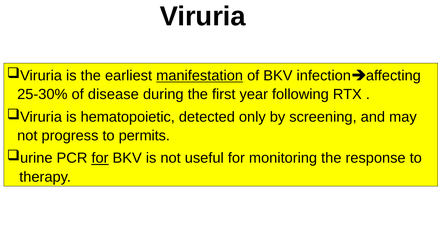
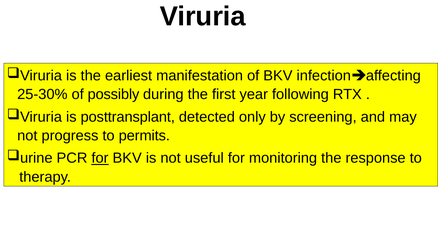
manifestation underline: present -> none
disease: disease -> possibly
hematopoietic: hematopoietic -> posttransplant
